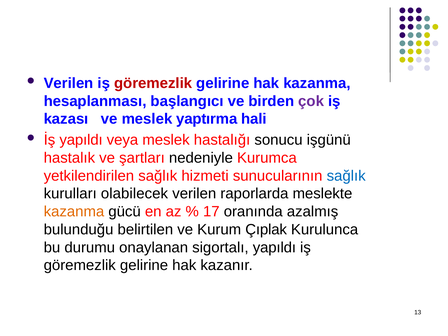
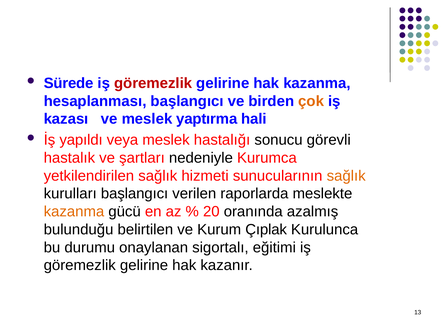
Verilen at (69, 83): Verilen -> Sürede
çok colour: purple -> orange
işgünü: işgünü -> görevli
sağlık at (346, 176) colour: blue -> orange
kurulları olabilecek: olabilecek -> başlangıcı
17: 17 -> 20
sigortalı yapıldı: yapıldı -> eğitimi
